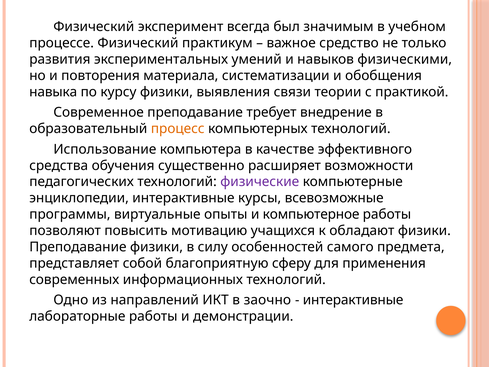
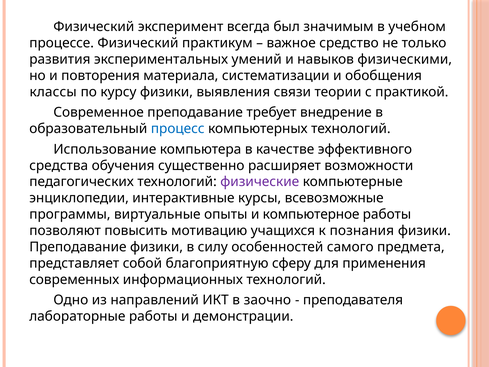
навыка: навыка -> классы
процесс colour: orange -> blue
обладают: обладают -> познания
интерактивные at (353, 300): интерактивные -> преподавателя
